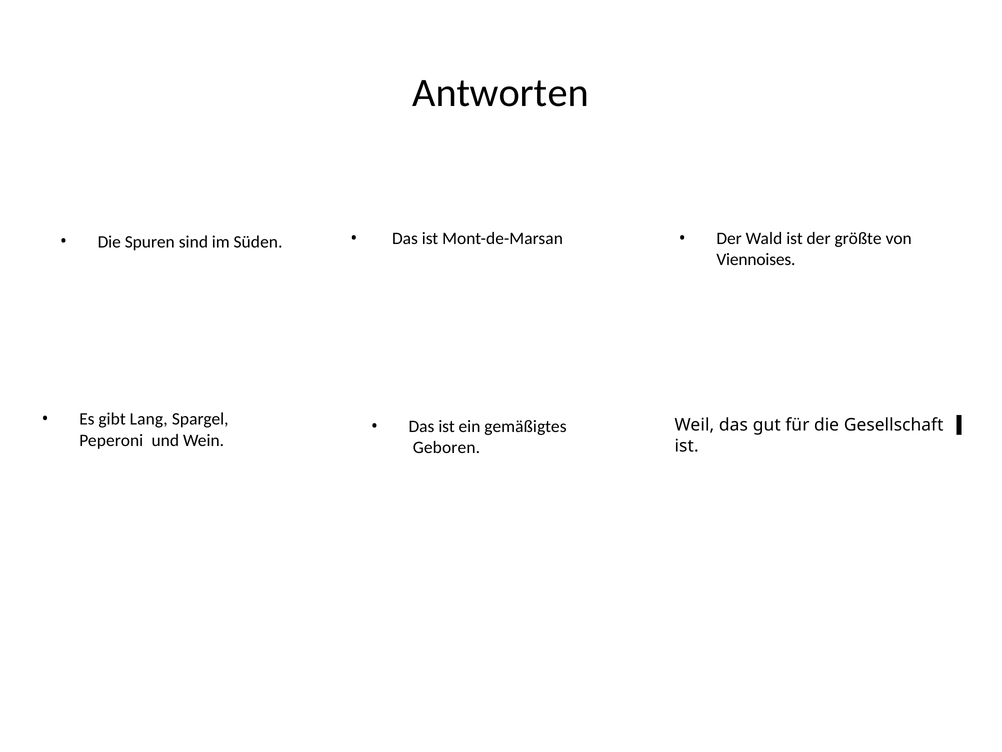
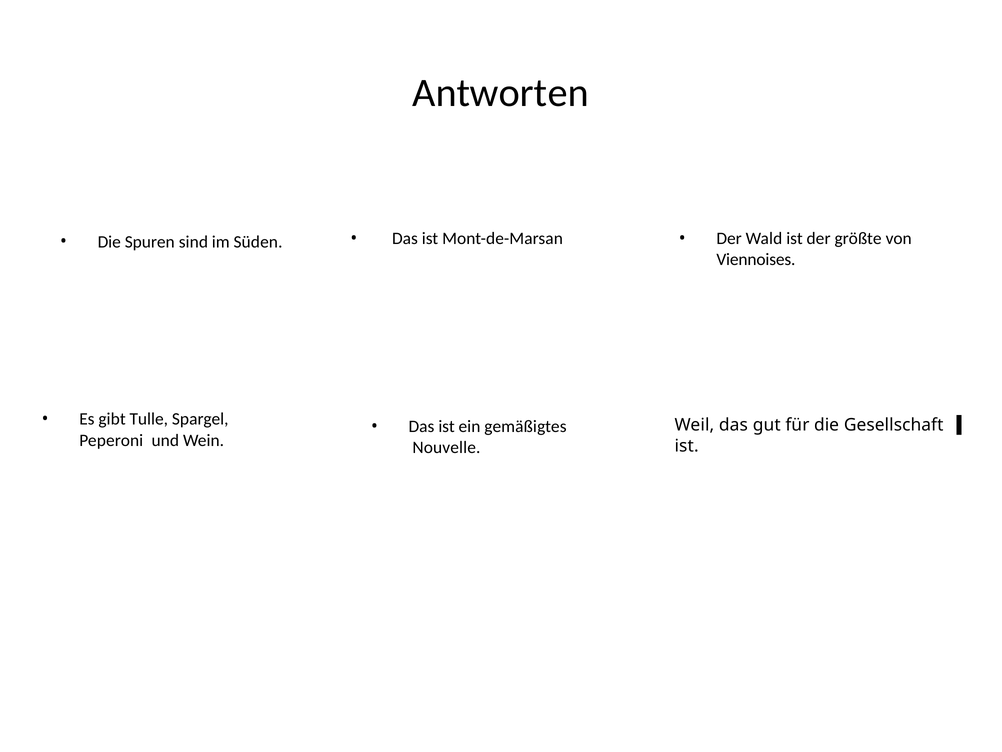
Lang: Lang -> Tulle
Geboren: Geboren -> Nouvelle
